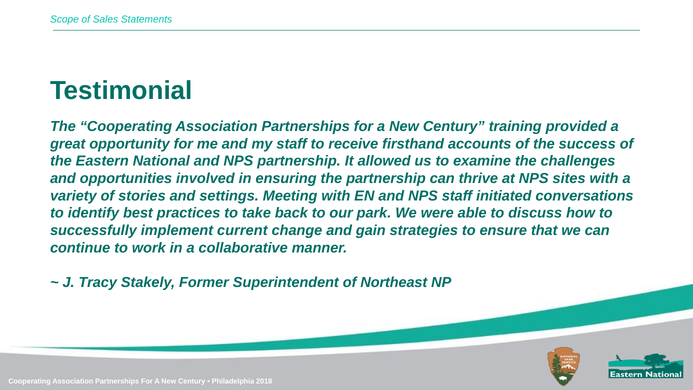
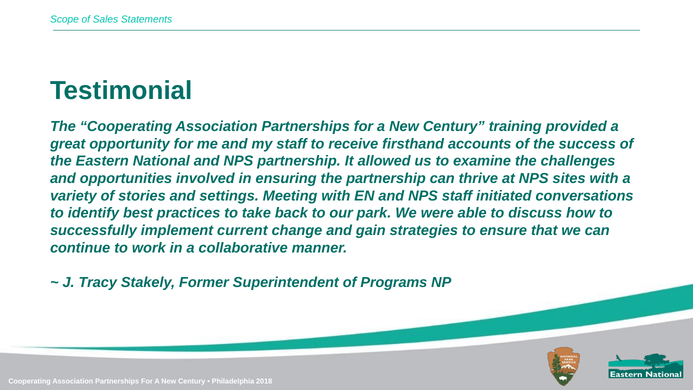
Northeast: Northeast -> Programs
